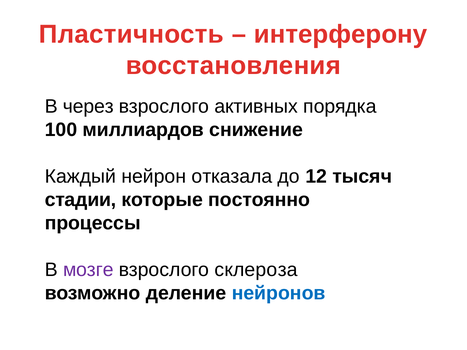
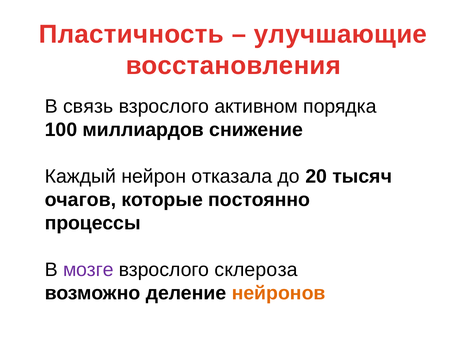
интерферону: интерферону -> улучшающие
через: через -> связь
активных: активных -> активном
12: 12 -> 20
стадии: стадии -> очагов
нейронов colour: blue -> orange
